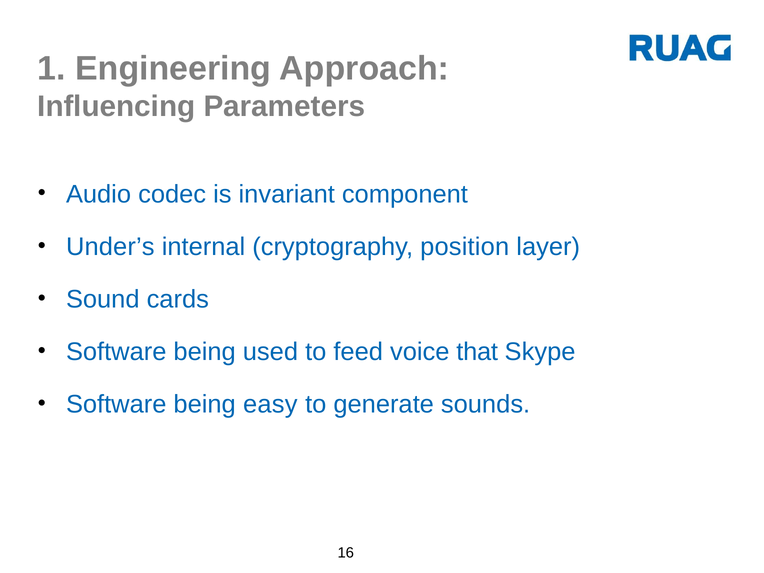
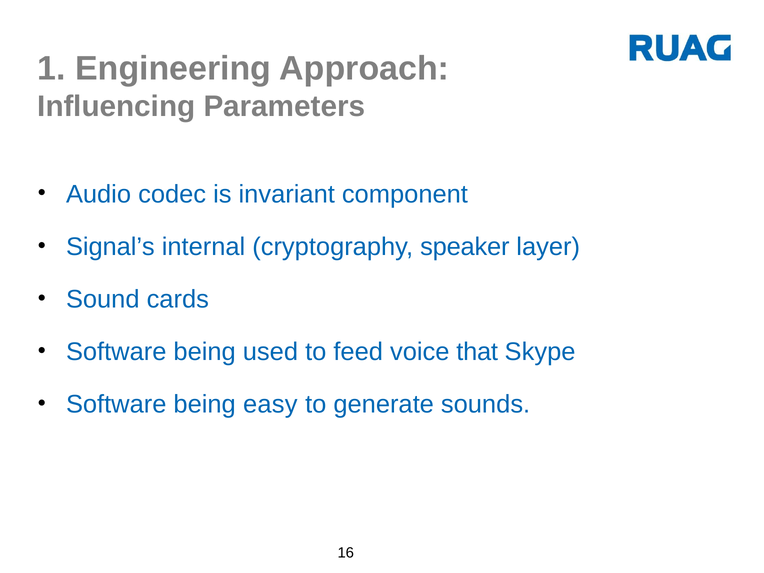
Under’s: Under’s -> Signal’s
position: position -> speaker
